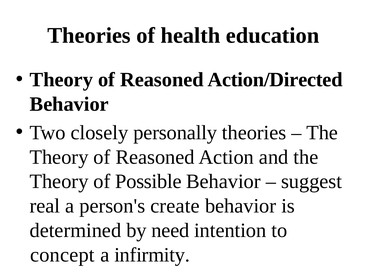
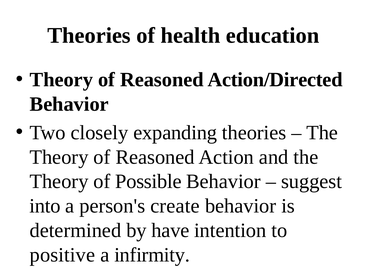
personally: personally -> expanding
real: real -> into
need: need -> have
concept: concept -> positive
